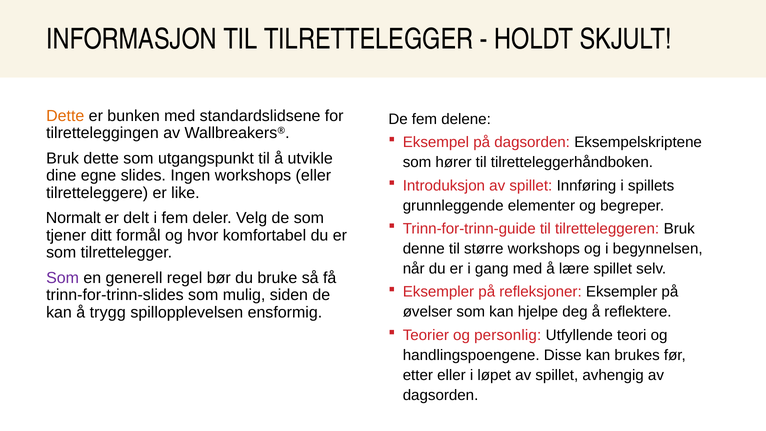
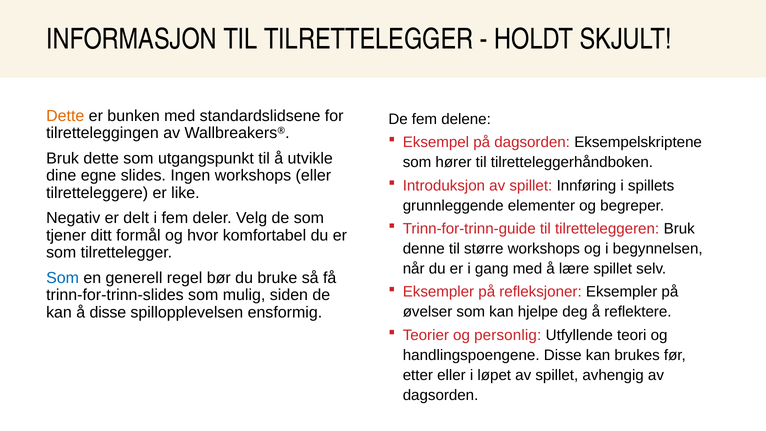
Normalt: Normalt -> Negativ
Som at (63, 278) colour: purple -> blue
å trygg: trygg -> disse
